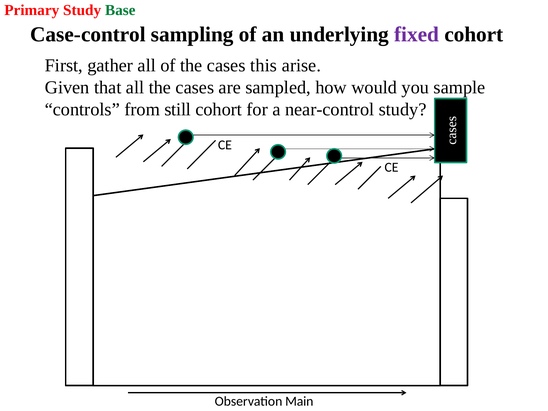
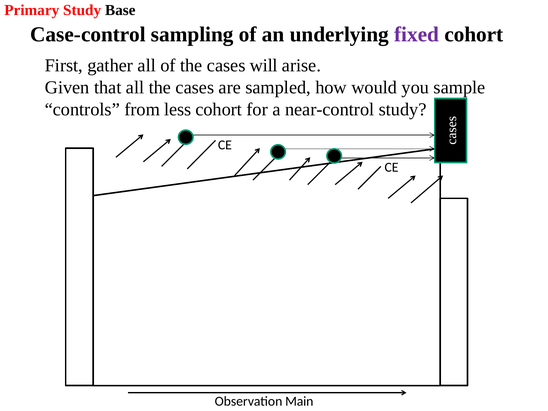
Base colour: green -> black
this: this -> will
still: still -> less
